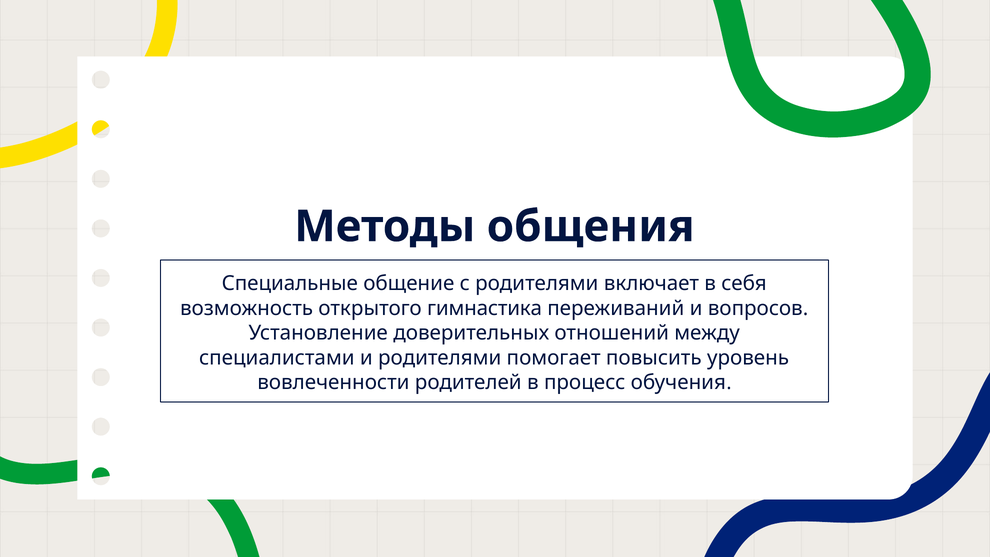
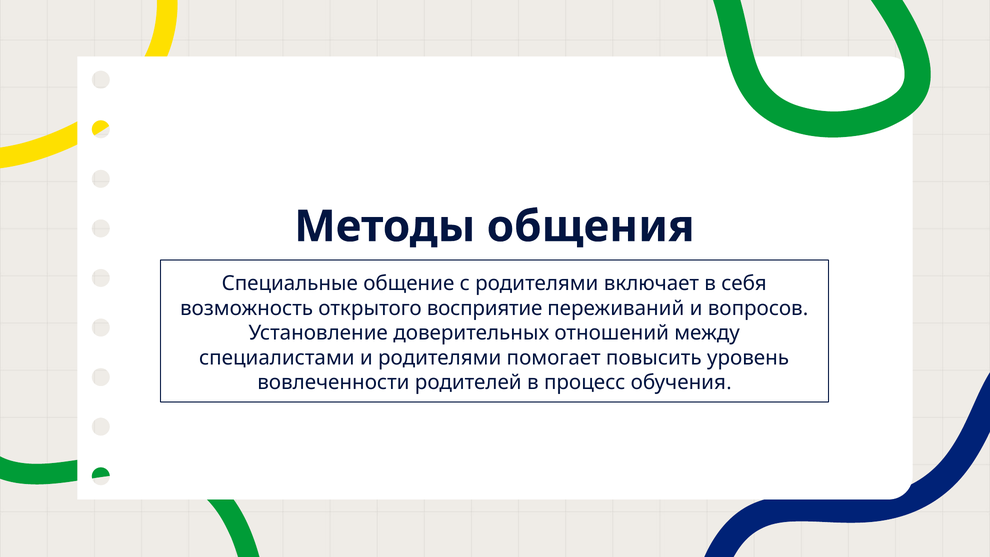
гимнастика: гимнастика -> восприятие
